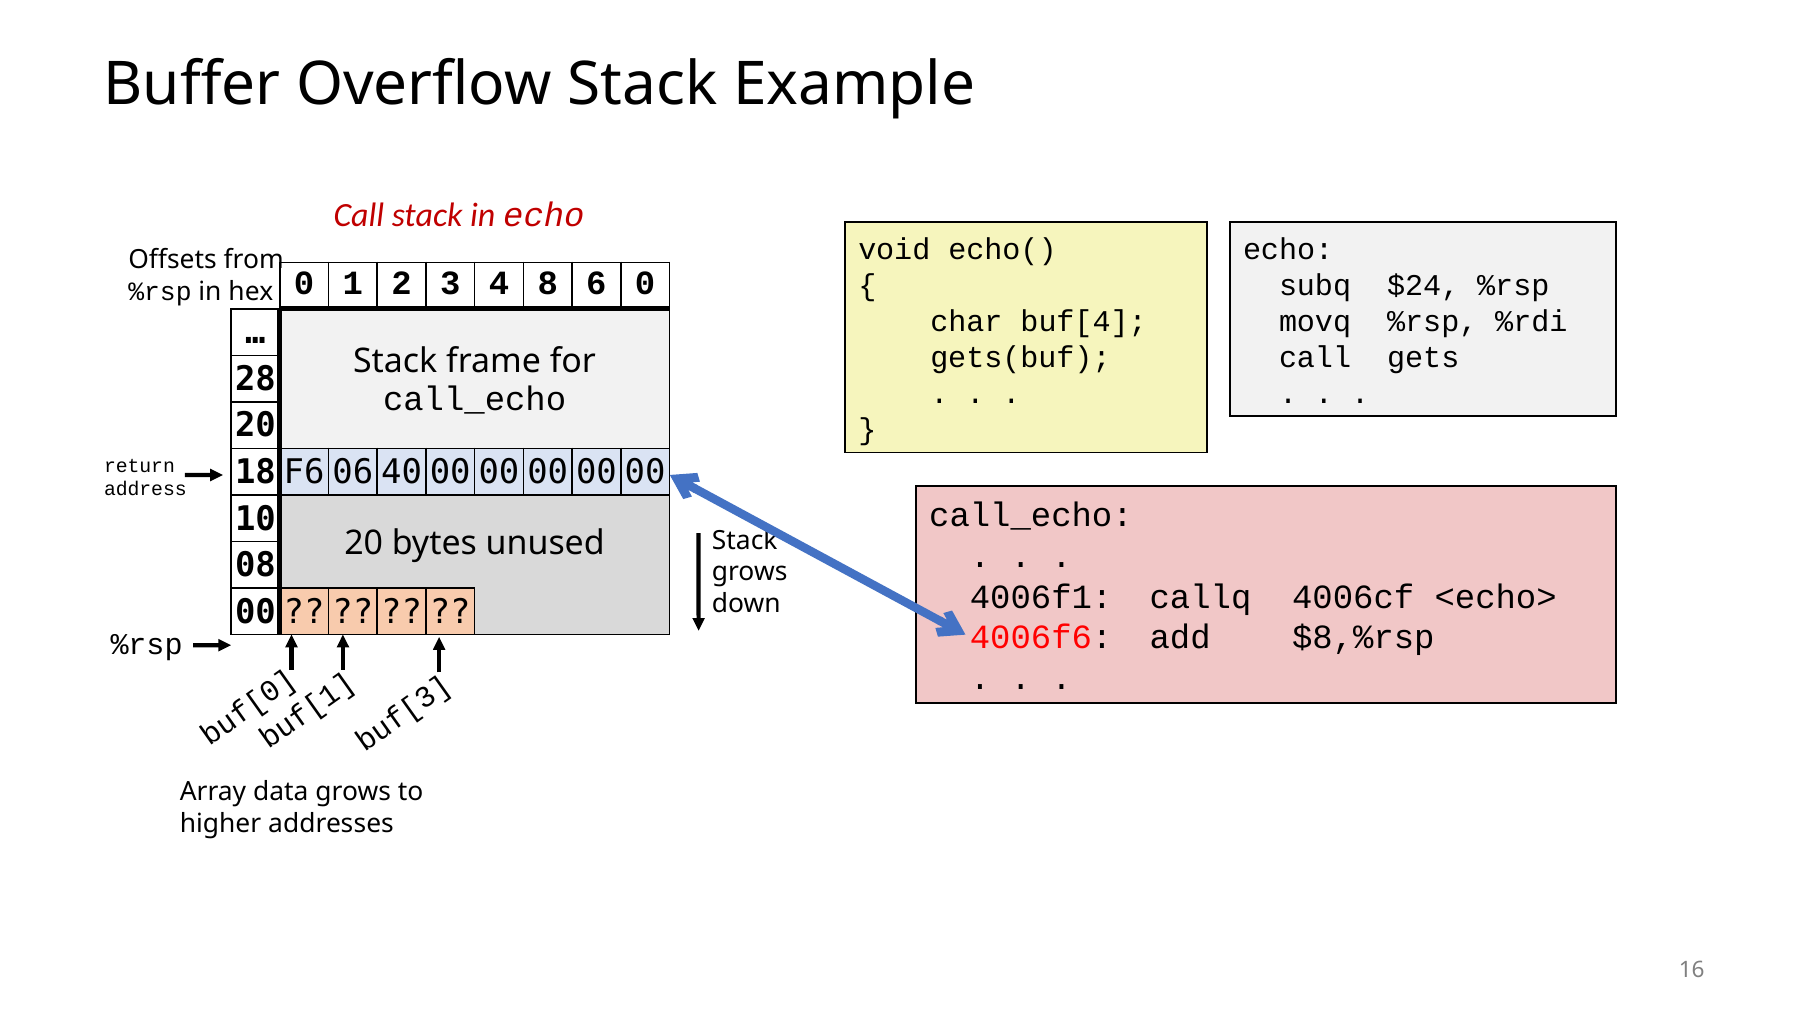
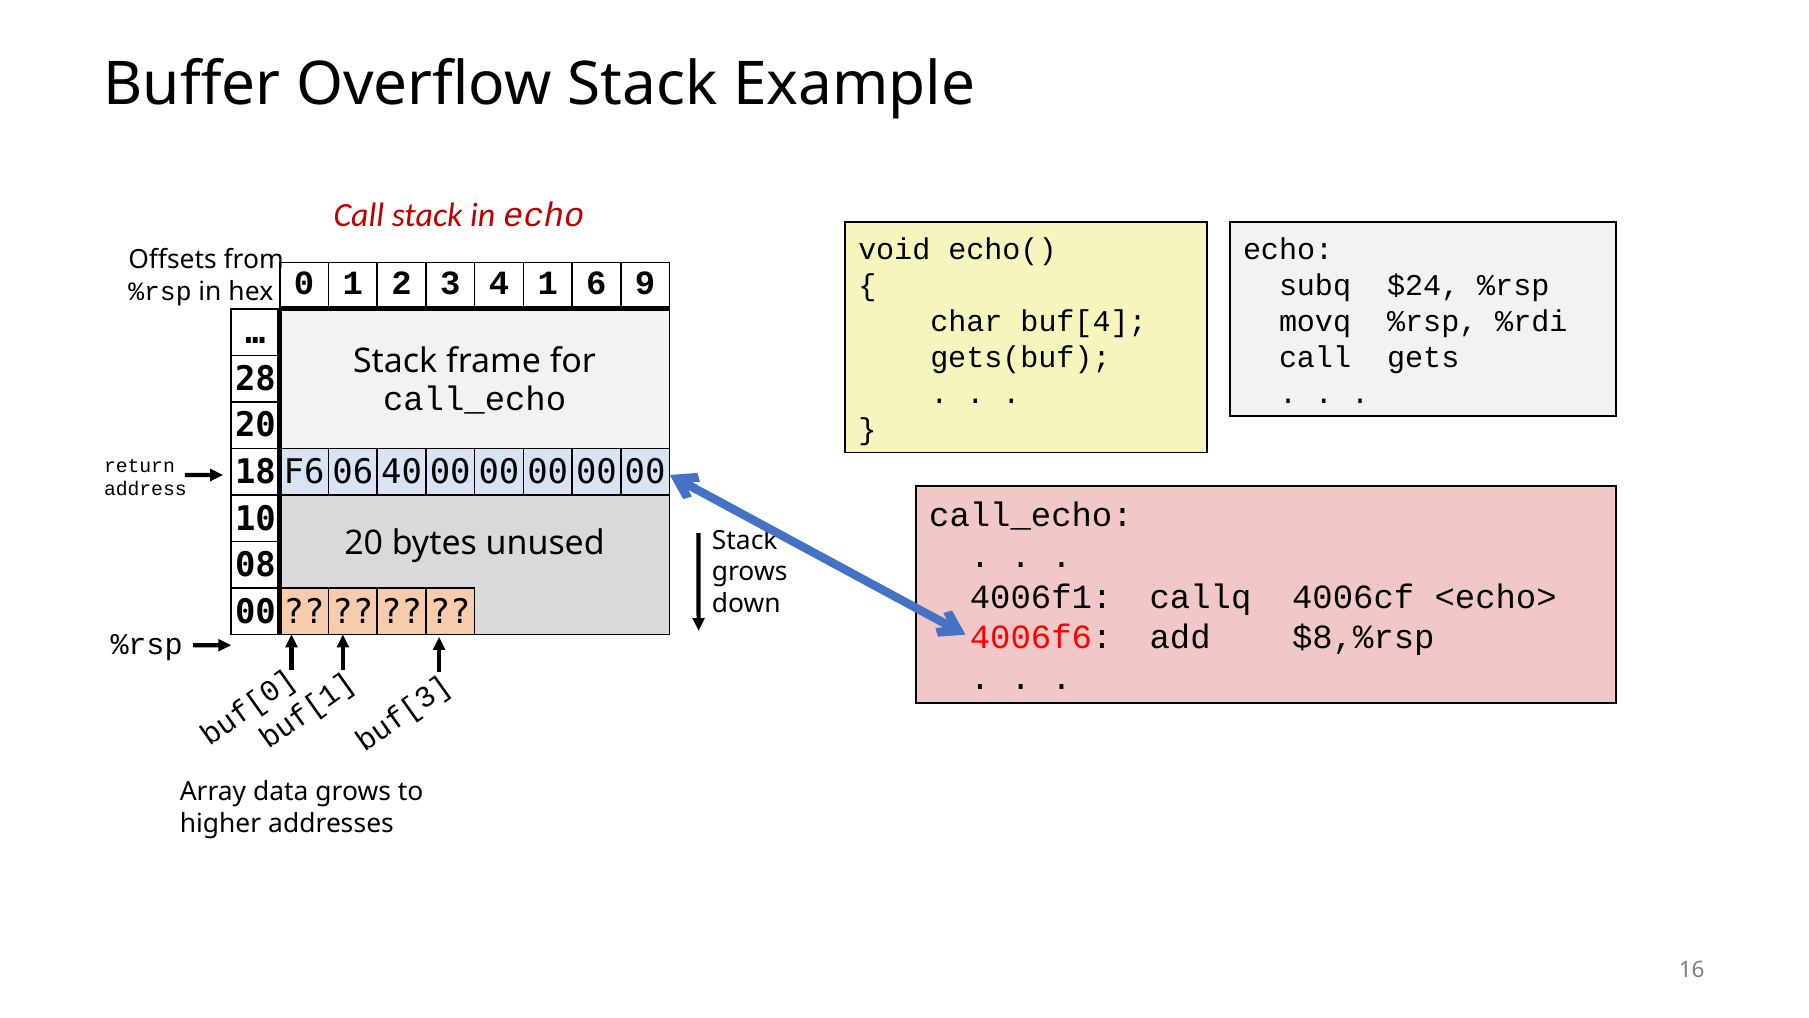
4 8: 8 -> 1
6 0: 0 -> 9
